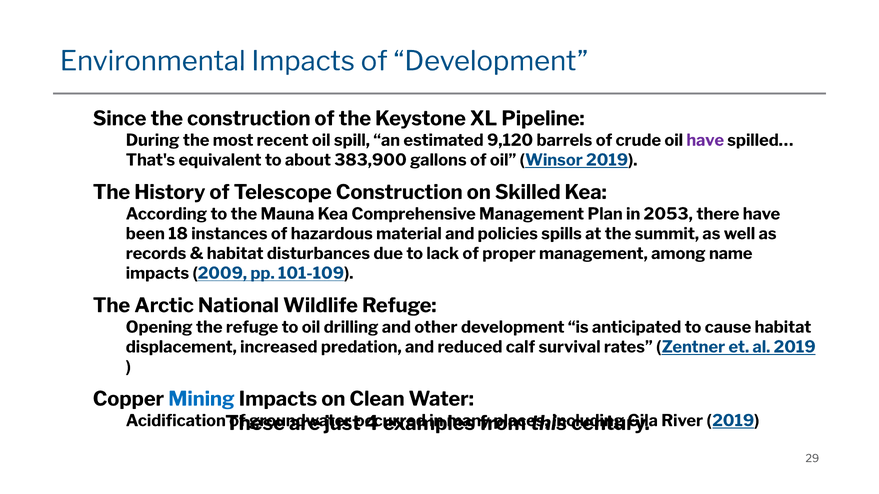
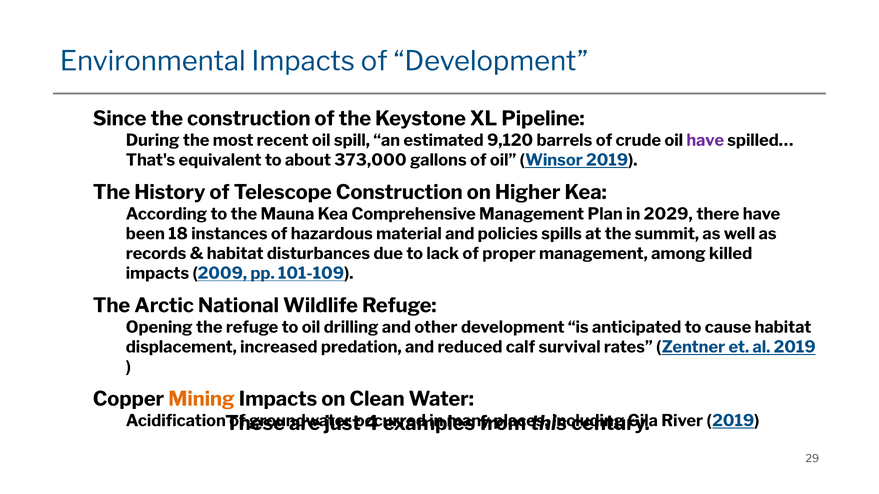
383,900: 383,900 -> 373,000
Skilled: Skilled -> Higher
2053: 2053 -> 2029
name: name -> killed
Mining colour: blue -> orange
